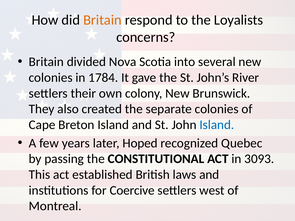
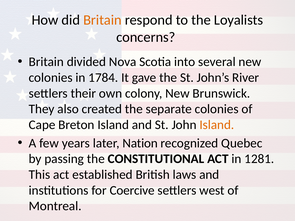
Island at (217, 125) colour: blue -> orange
Hoped: Hoped -> Nation
3093: 3093 -> 1281
